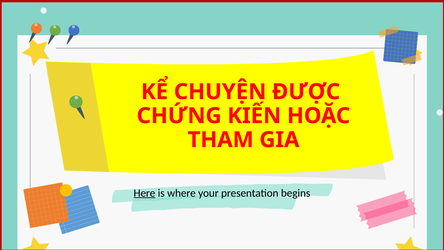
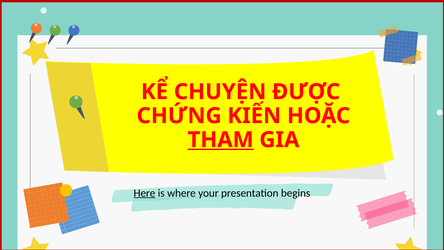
THAM underline: none -> present
